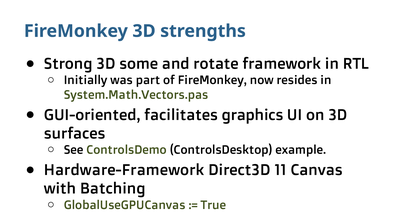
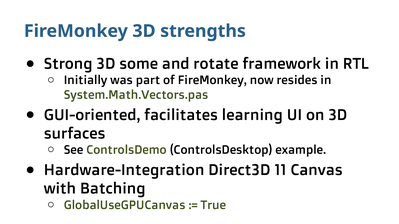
graphics: graphics -> learning
Hardware-Framework: Hardware-Framework -> Hardware-Integration
